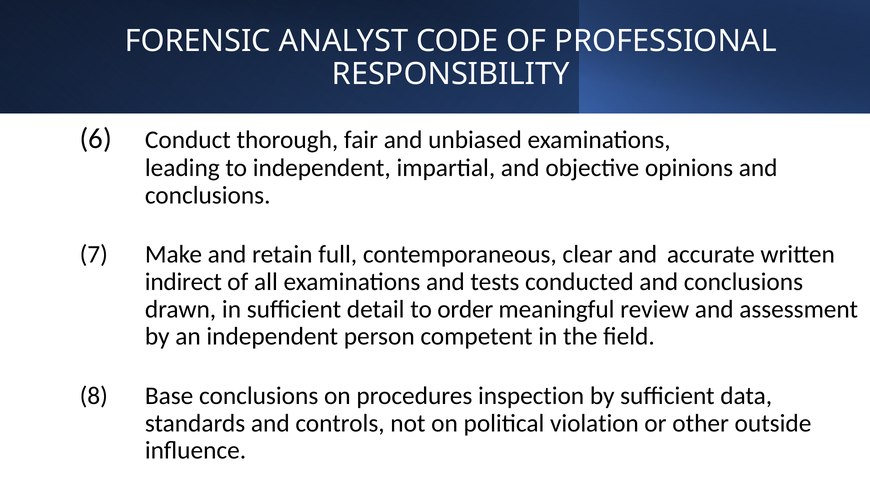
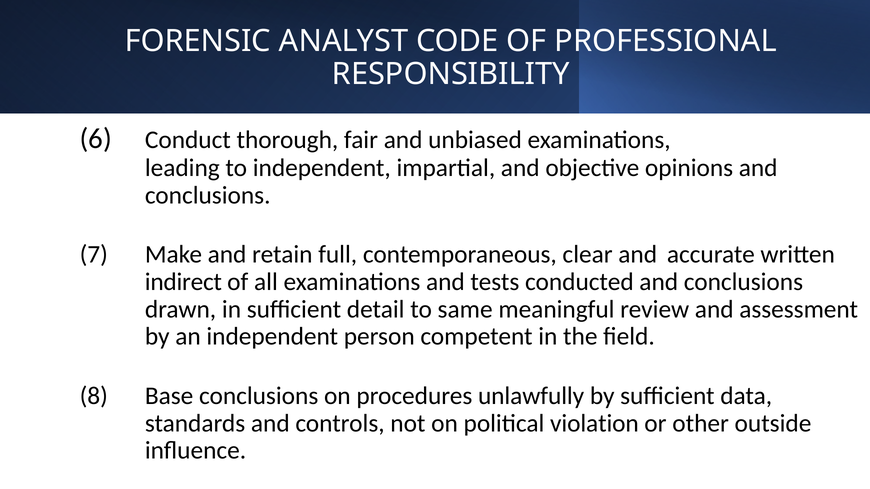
order: order -> same
inspection: inspection -> unlawfully
